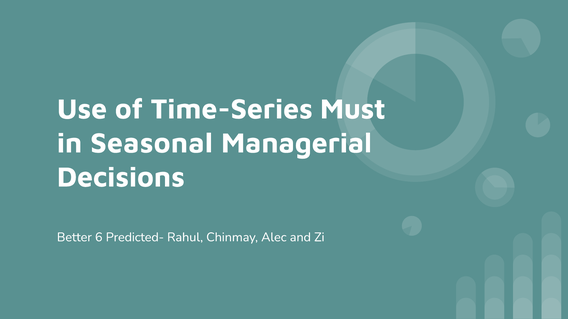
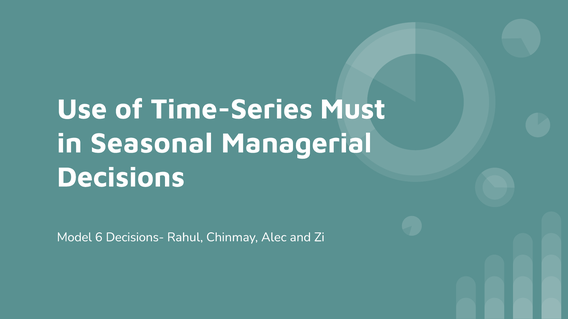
Better: Better -> Model
Predicted-: Predicted- -> Decisions-
